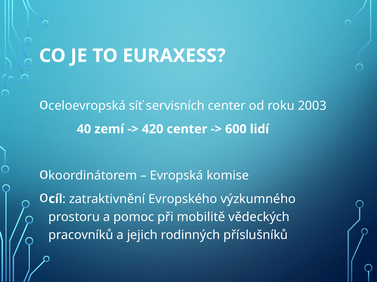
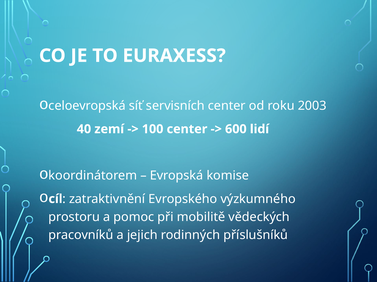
420: 420 -> 100
